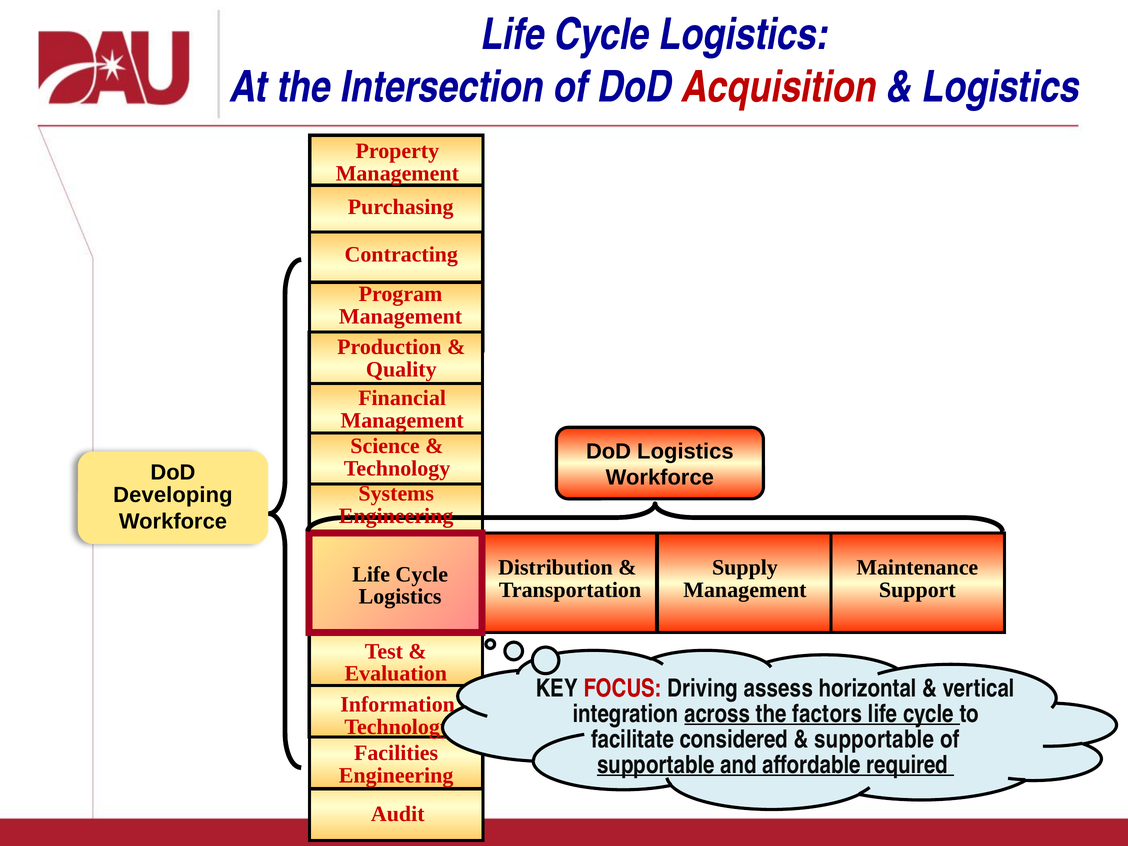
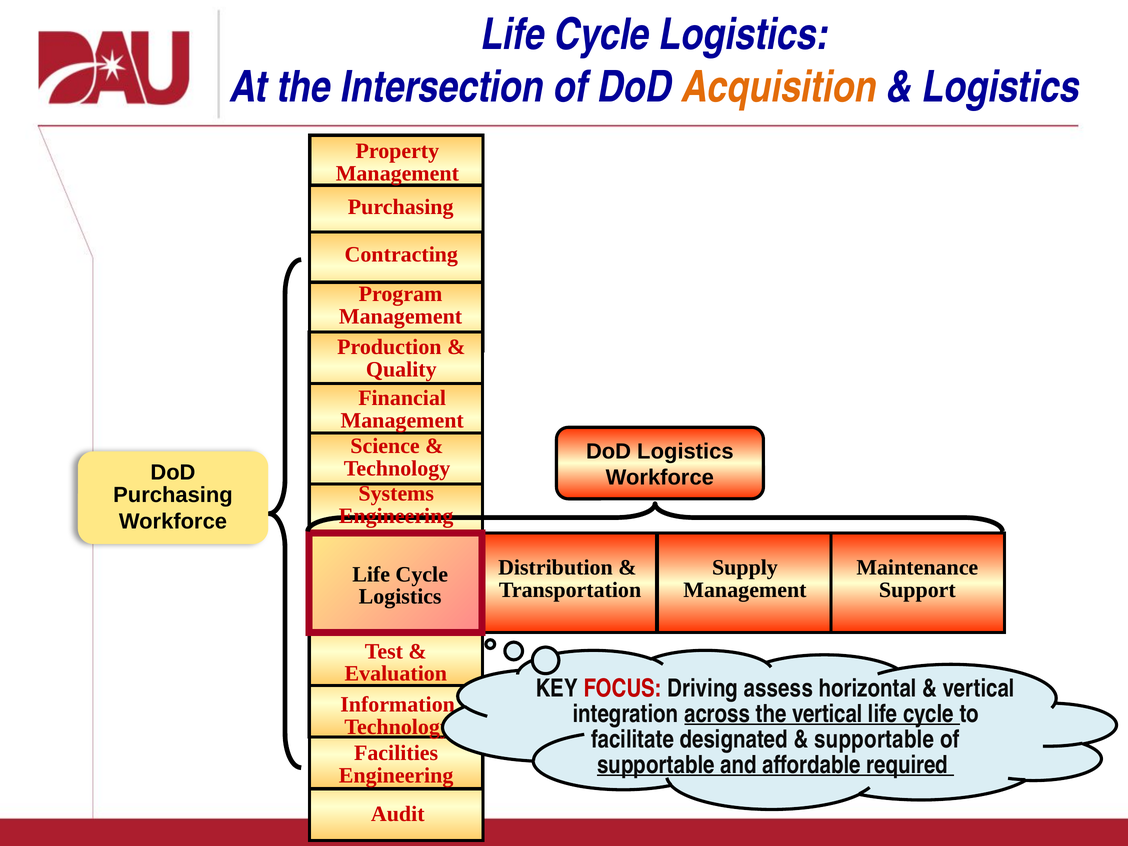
Acquisition colour: red -> orange
Developing at (173, 495): Developing -> Purchasing
the factors: factors -> vertical
considered: considered -> designated
